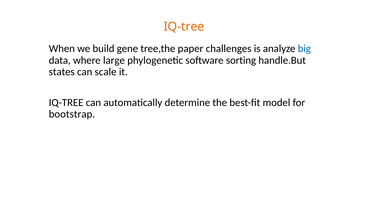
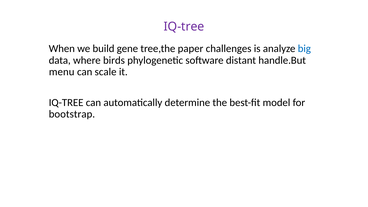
IQ-tree at (184, 27) colour: orange -> purple
large: large -> birds
sorting: sorting -> distant
states: states -> menu
